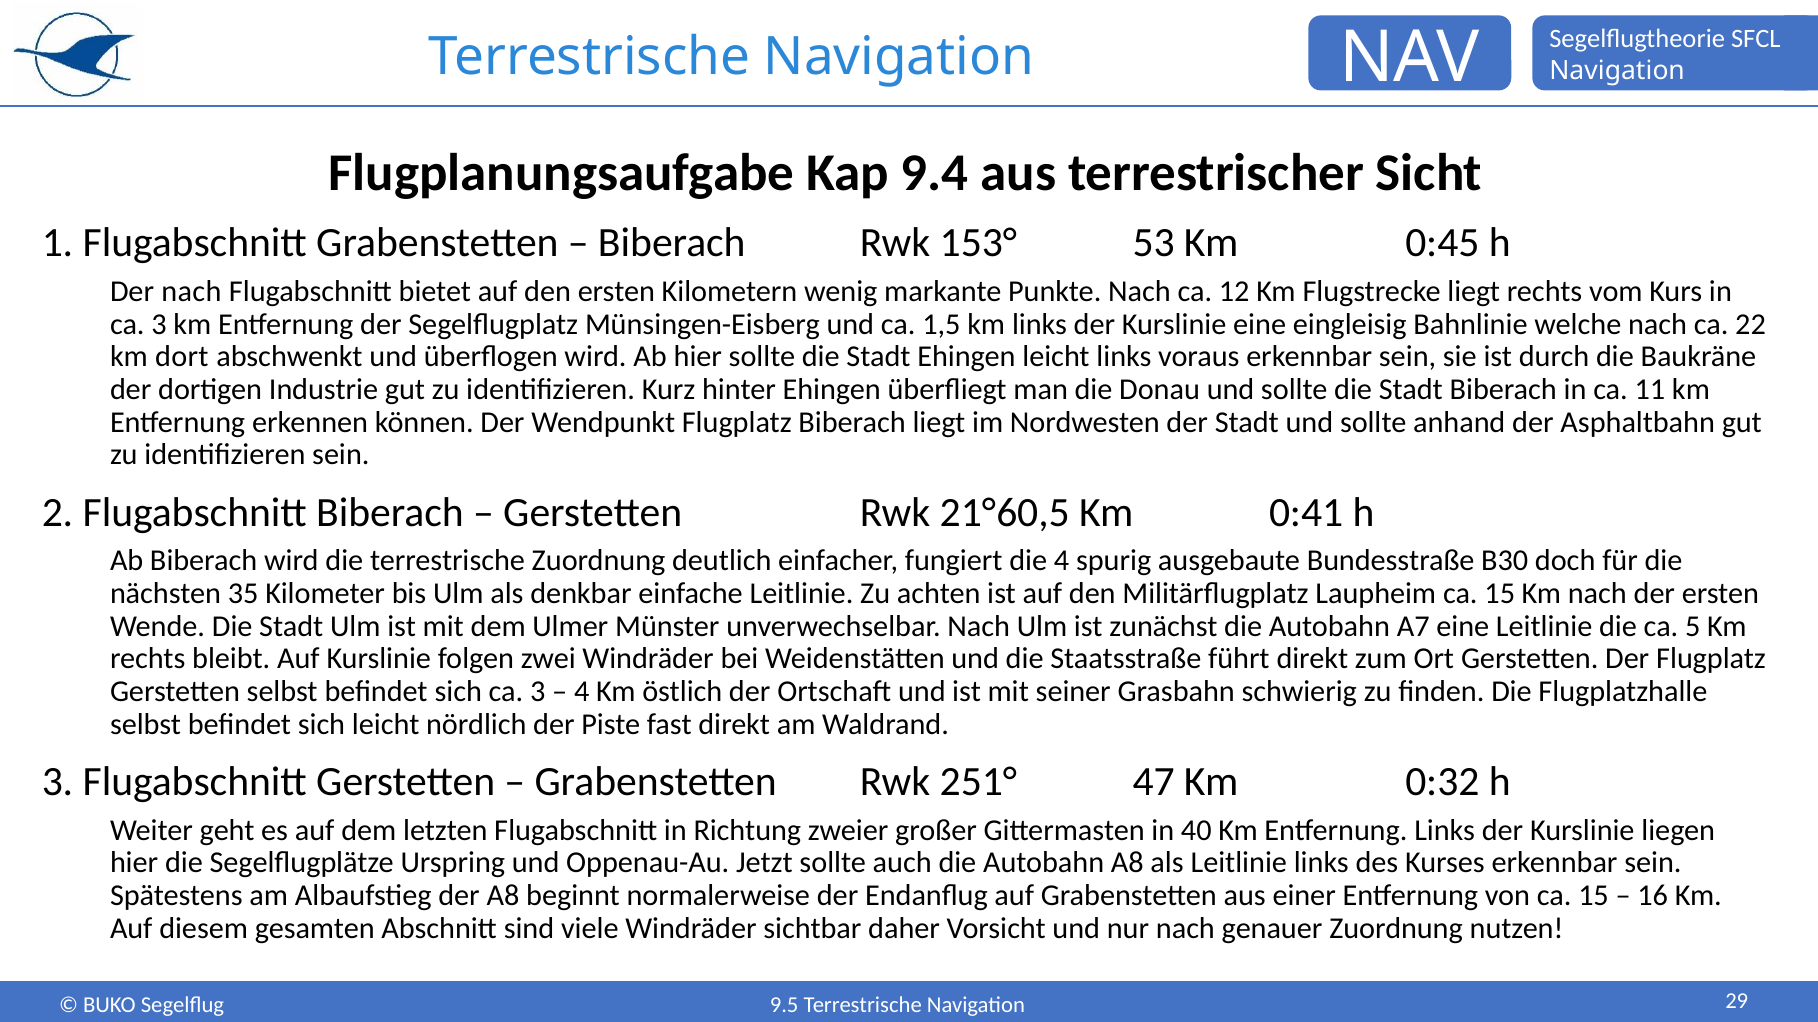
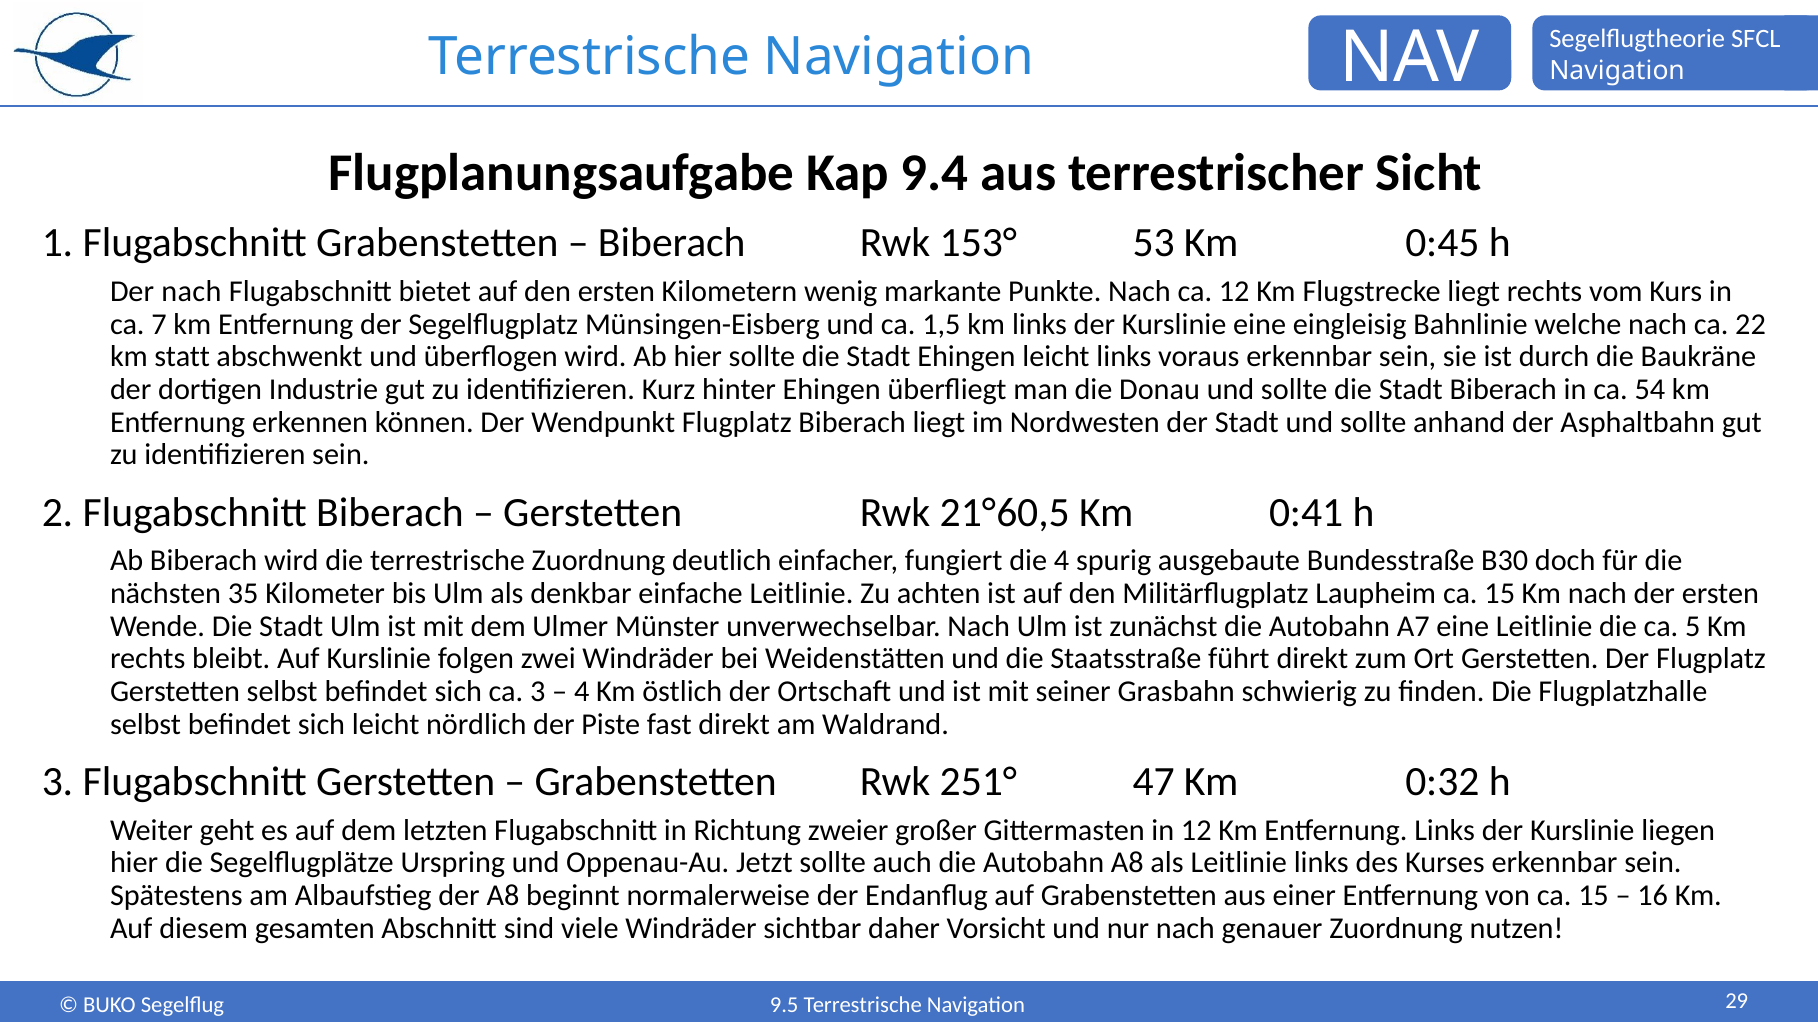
3 at (159, 324): 3 -> 7
dort: dort -> statt
11: 11 -> 54
in 40: 40 -> 12
